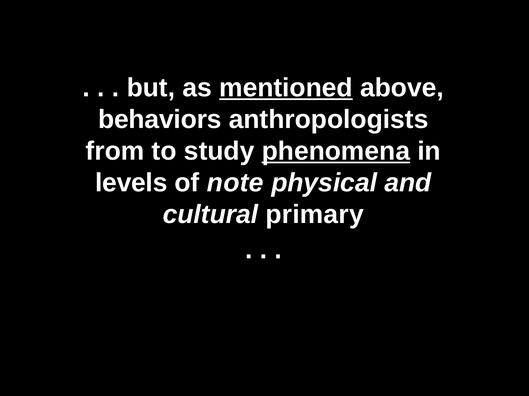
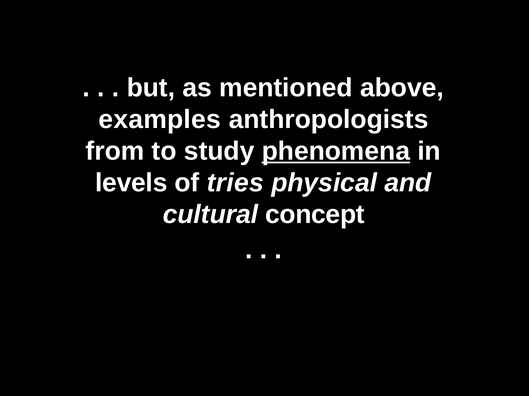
mentioned underline: present -> none
behaviors: behaviors -> examples
note: note -> tries
primary: primary -> concept
